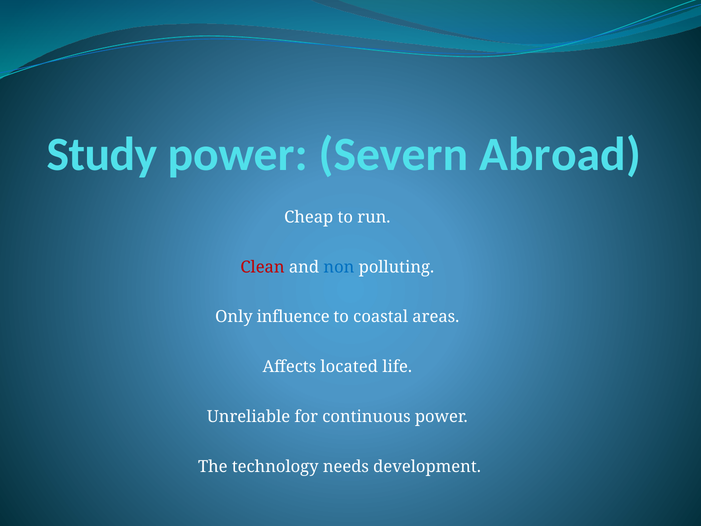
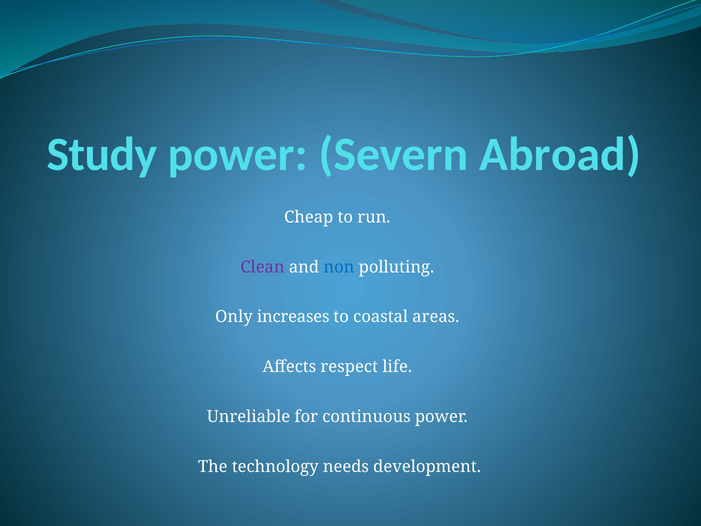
Clean colour: red -> purple
influence: influence -> increases
located: located -> respect
